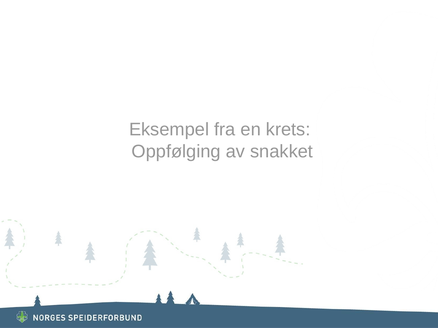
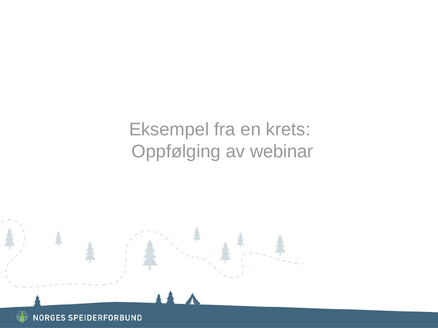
snakket: snakket -> webinar
